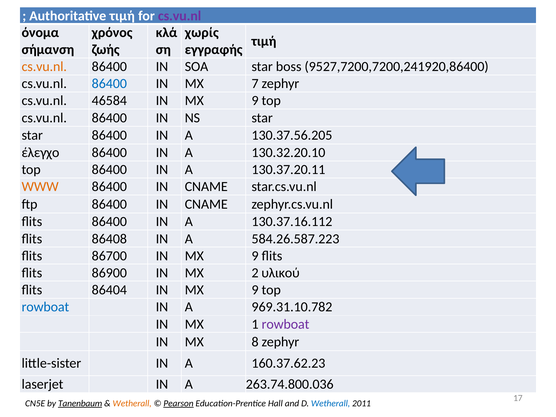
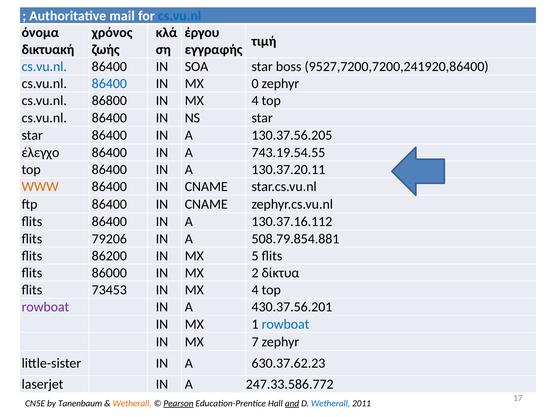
Authoritative τιμή: τιμή -> mail
cs.vu.nl at (180, 16) colour: purple -> blue
χωρίς: χωρίς -> έργου
σήμανση: σήμανση -> δικτυακή
cs.vu.nl at (44, 67) colour: orange -> blue
7: 7 -> 0
46584: 46584 -> 86800
9 at (255, 101): 9 -> 4
130.32.20.10: 130.32.20.10 -> 743.19.54.55
86408: 86408 -> 79206
584.26.587.223: 584.26.587.223 -> 508.79.854.881
86700: 86700 -> 86200
9 at (255, 256): 9 -> 5
86900: 86900 -> 86000
υλικού: υλικού -> δίκτυα
86404: 86404 -> 73453
9 at (255, 290): 9 -> 4
rowboat at (45, 307) colour: blue -> purple
969.31.10.782: 969.31.10.782 -> 430.37.56.201
rowboat at (285, 324) colour: purple -> blue
8: 8 -> 7
160.37.62.23: 160.37.62.23 -> 630.37.62.23
263.74.800.036: 263.74.800.036 -> 247.33.586.772
Tanenbaum underline: present -> none
and underline: none -> present
